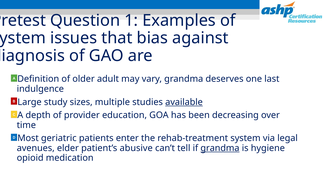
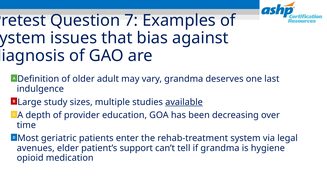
1: 1 -> 7
abusive: abusive -> support
grandma at (220, 148) underline: present -> none
